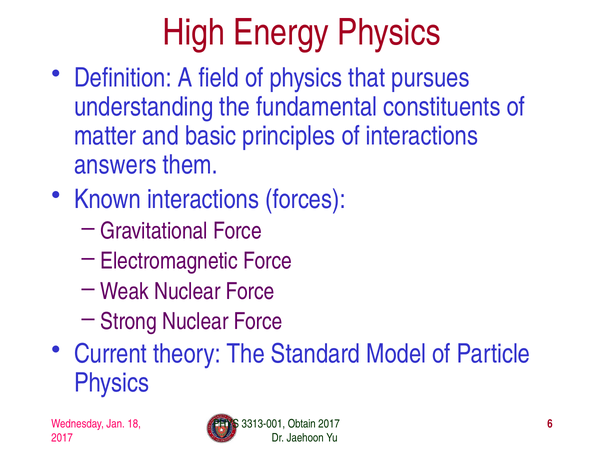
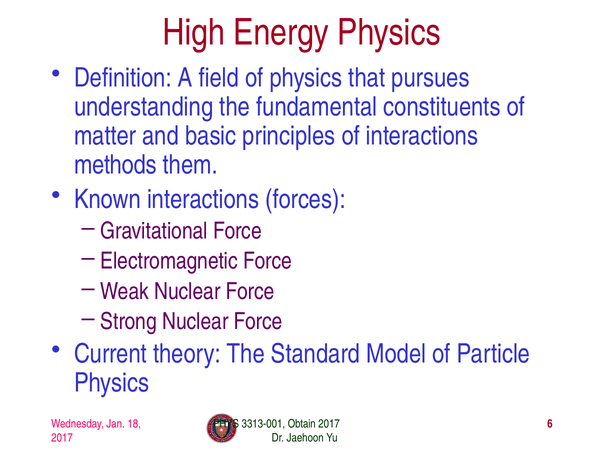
answers: answers -> methods
